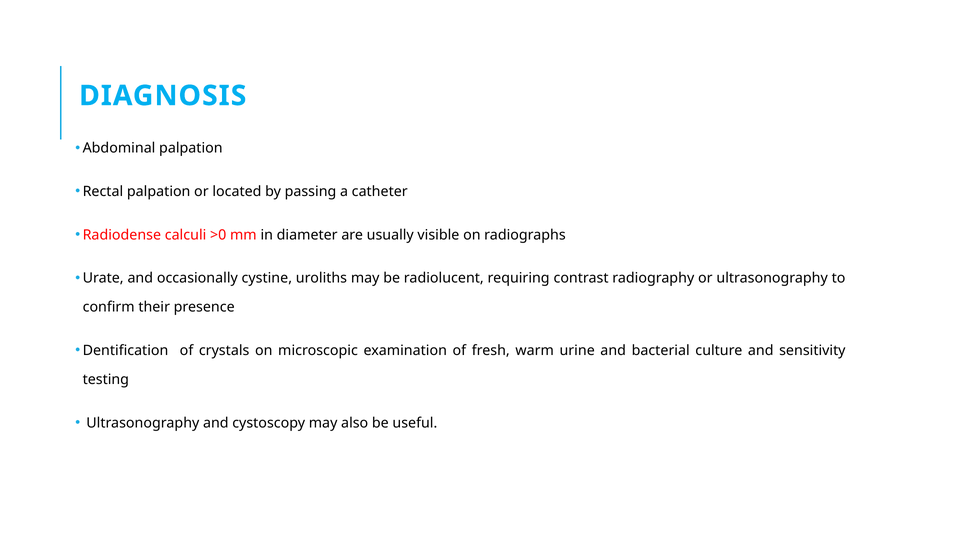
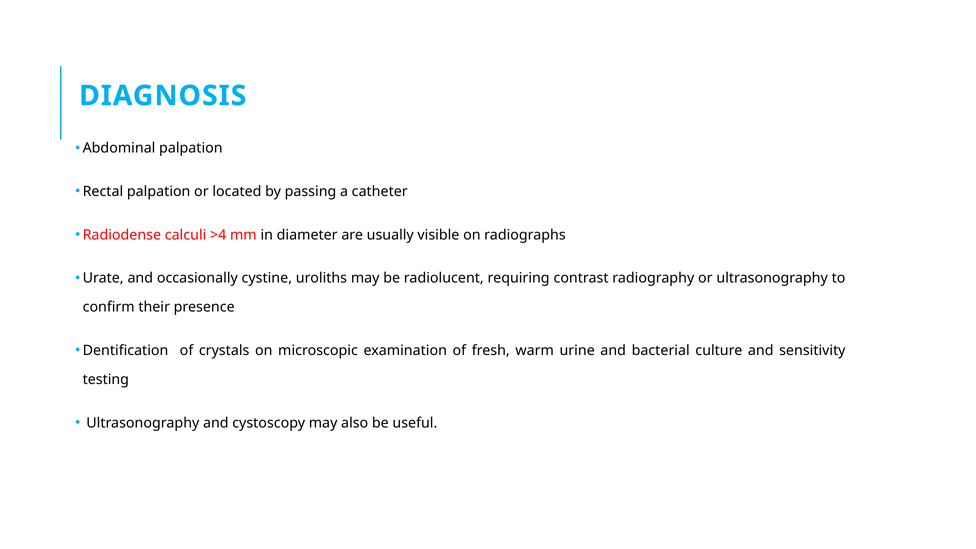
>0: >0 -> >4
